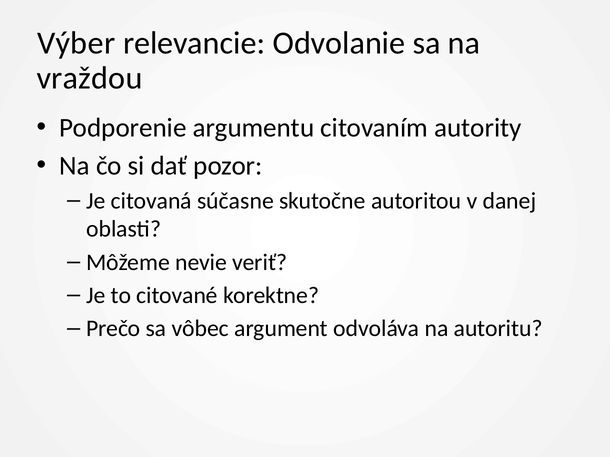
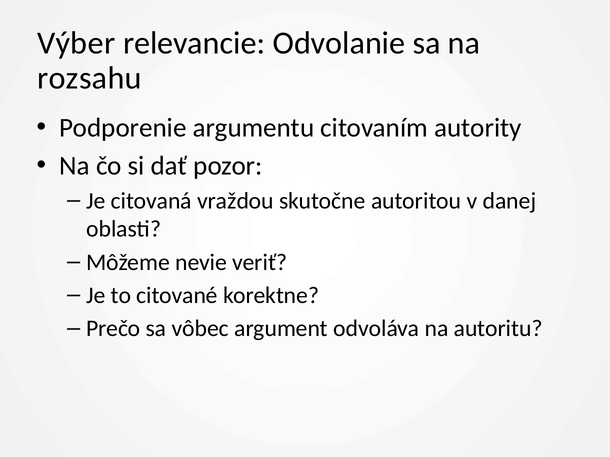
vraždou: vraždou -> rozsahu
súčasne: súčasne -> vraždou
